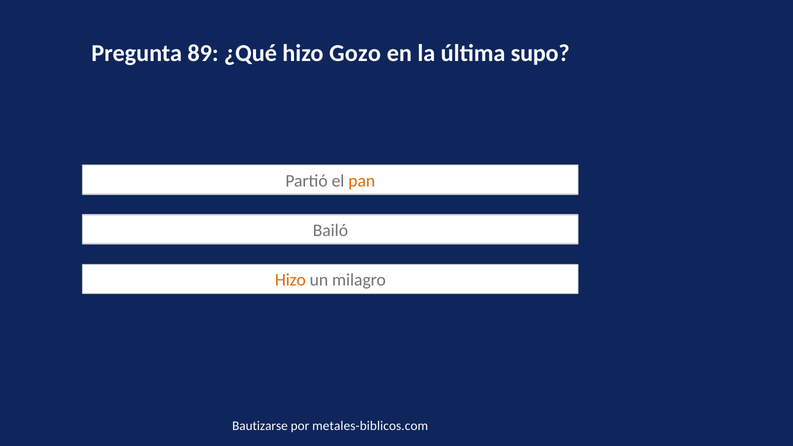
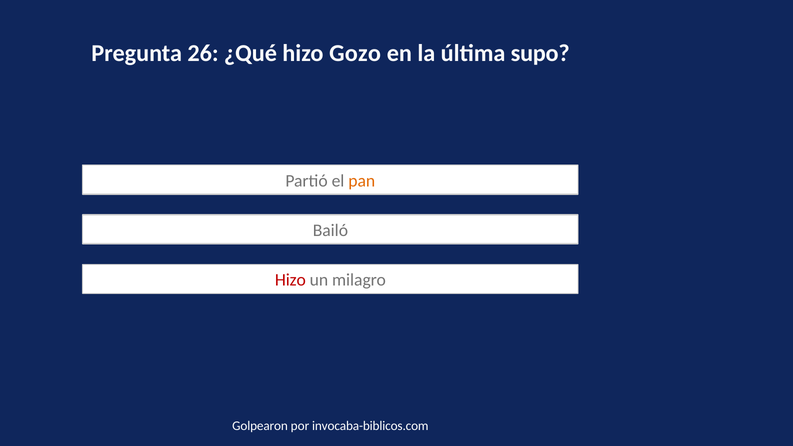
89: 89 -> 26
Hizo at (290, 280) colour: orange -> red
Bautizarse: Bautizarse -> Golpearon
metales-biblicos.com: metales-biblicos.com -> invocaba-biblicos.com
